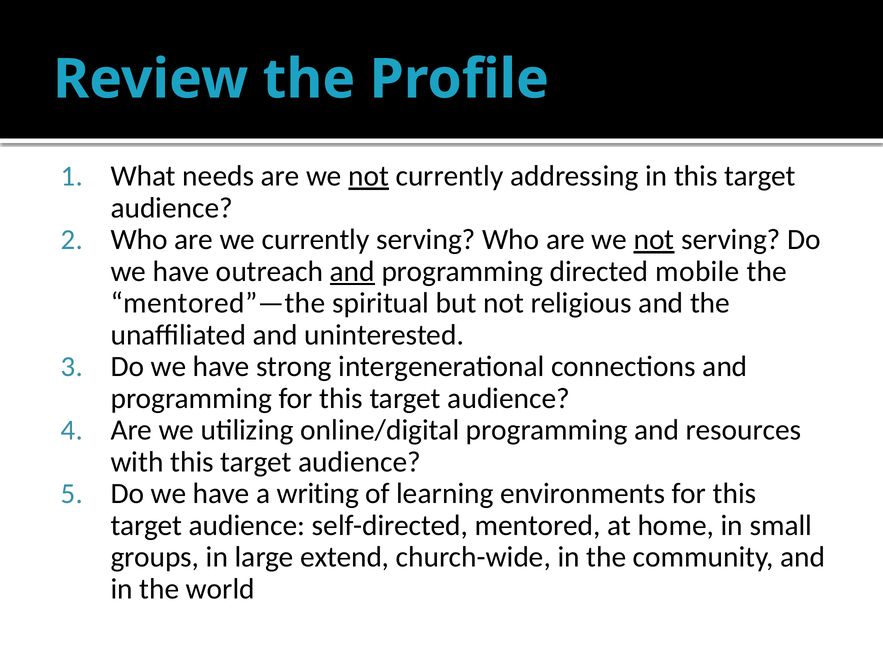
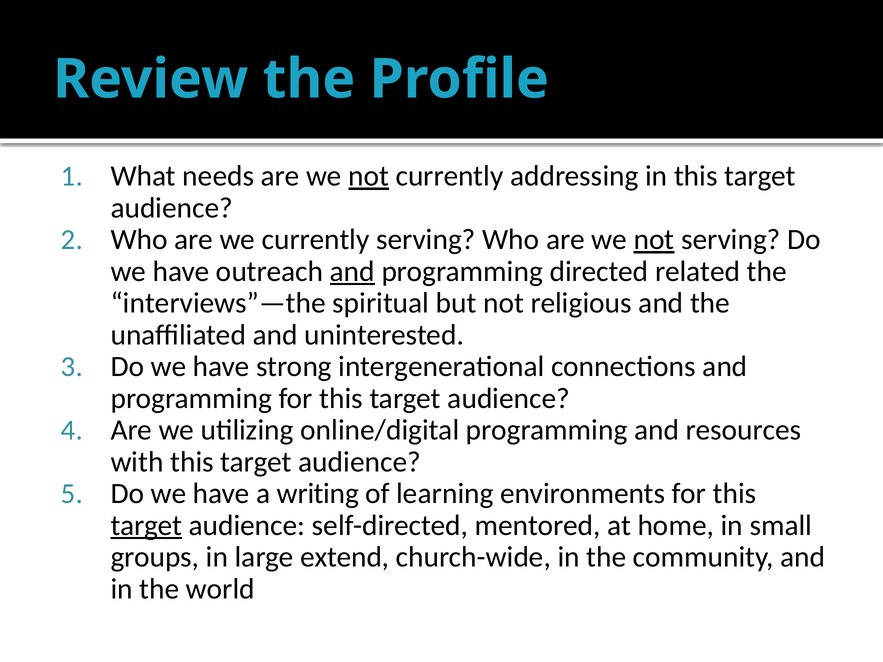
mobile: mobile -> related
mentored”—the: mentored”—the -> interviews”—the
target at (146, 526) underline: none -> present
